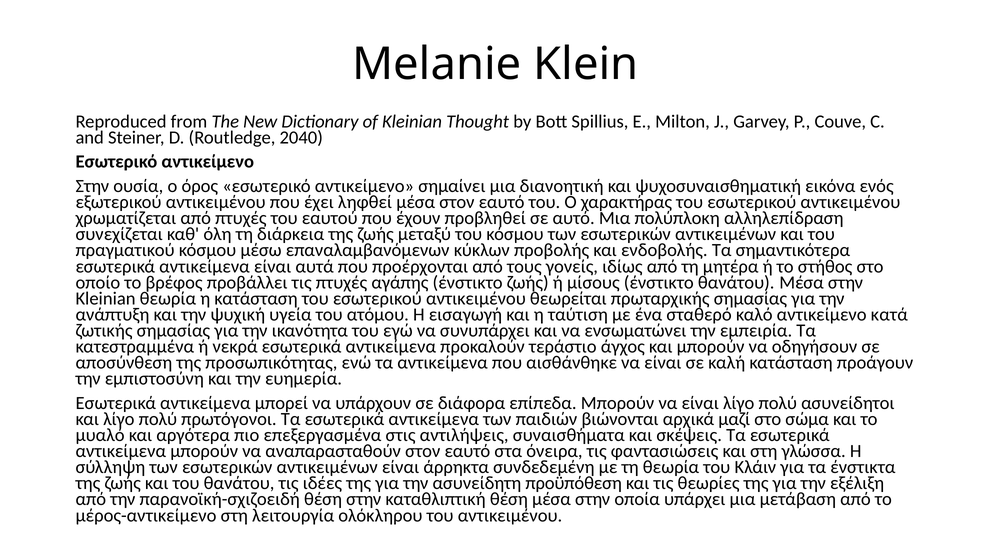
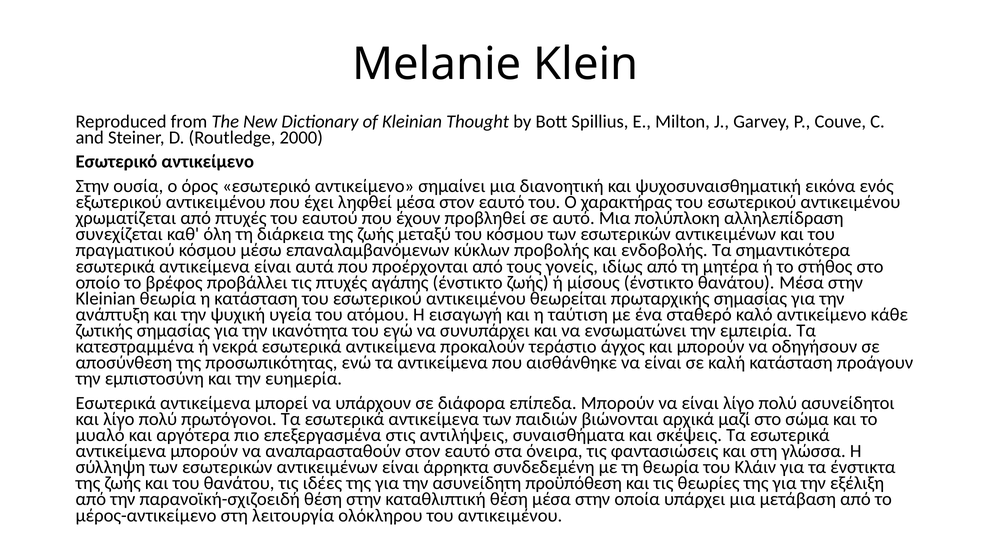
2040: 2040 -> 2000
κατά: κατά -> κάθε
